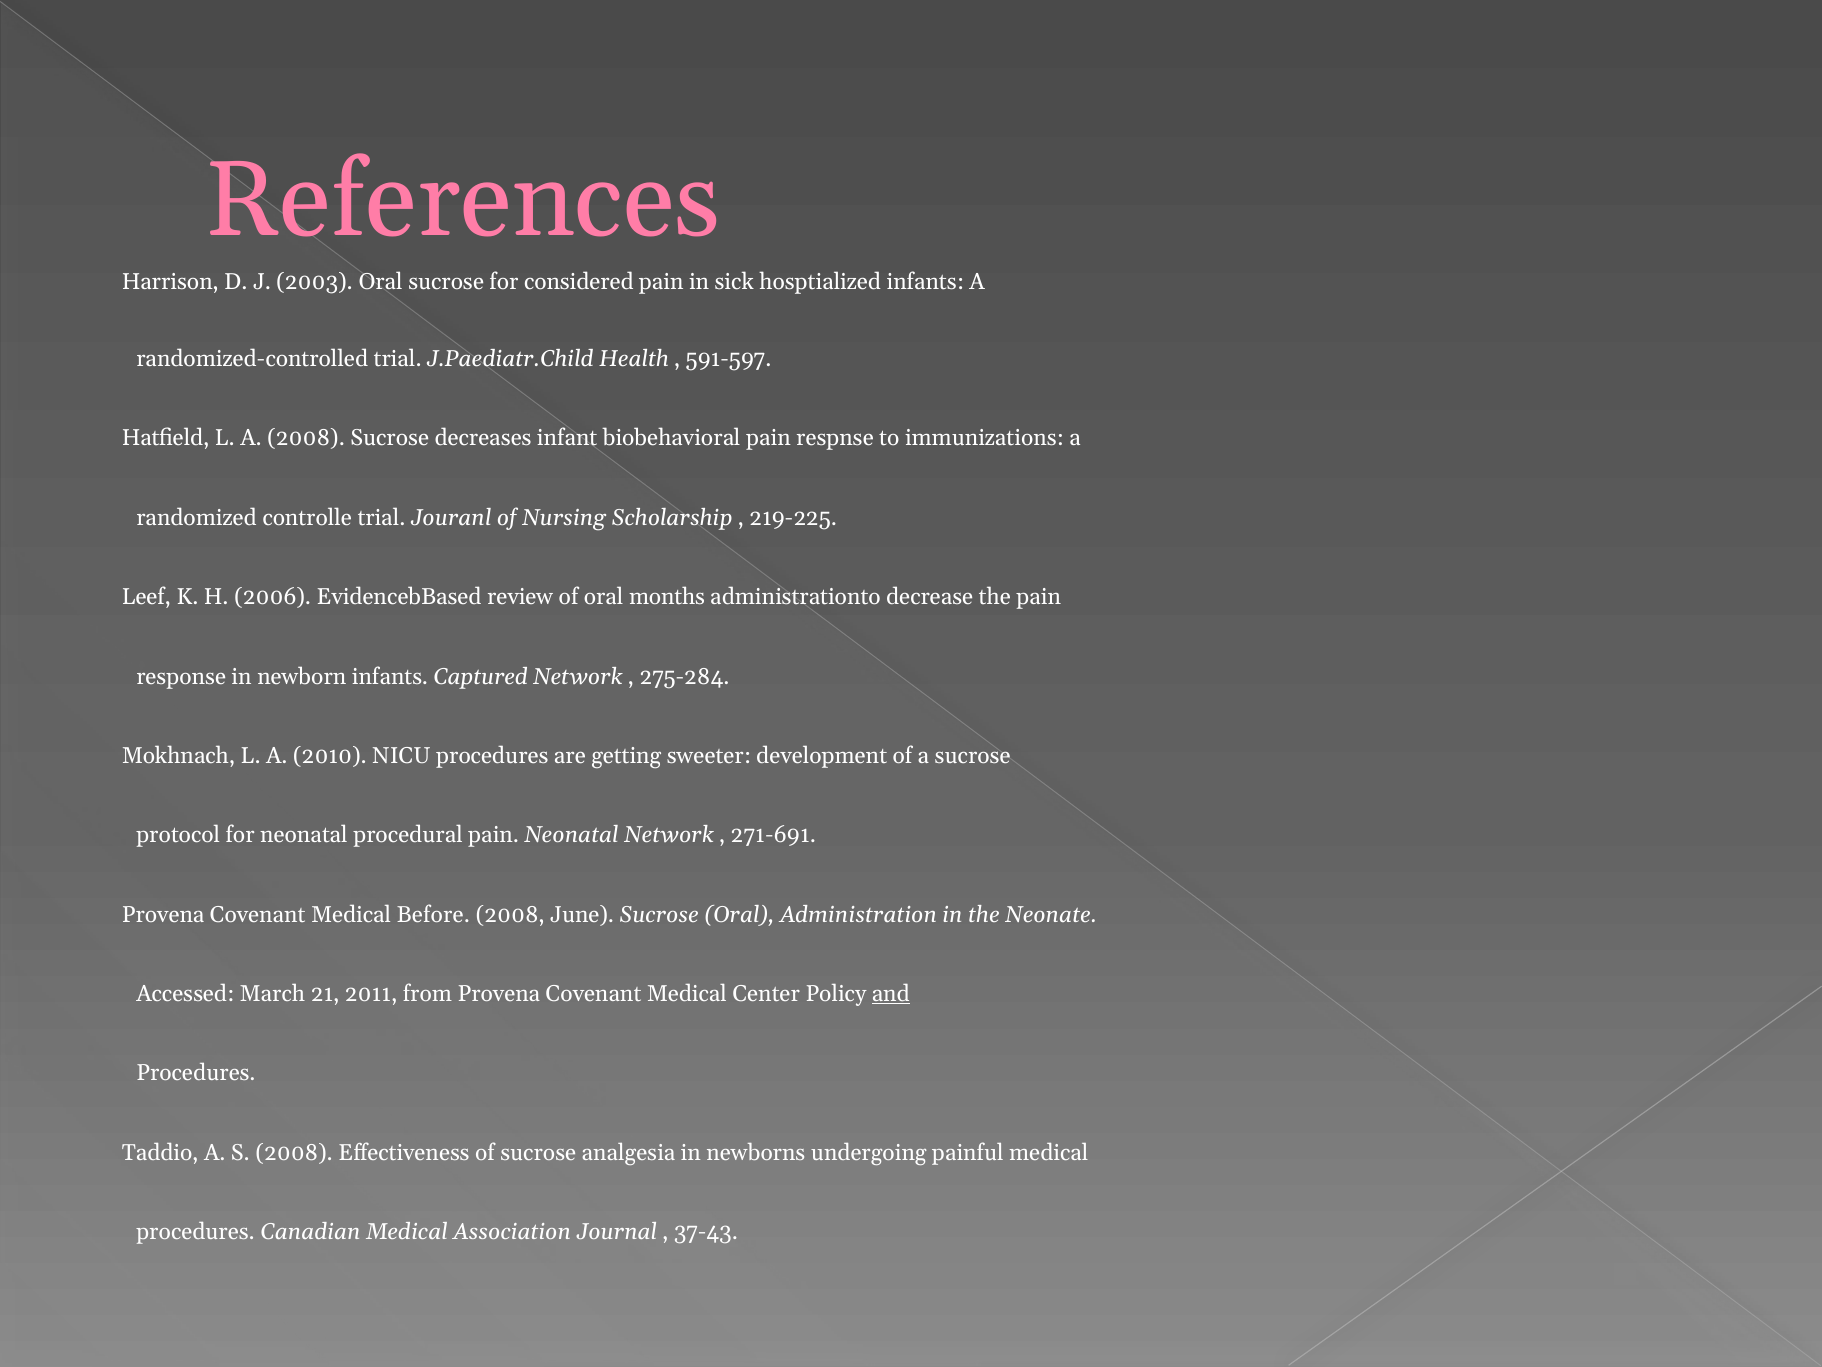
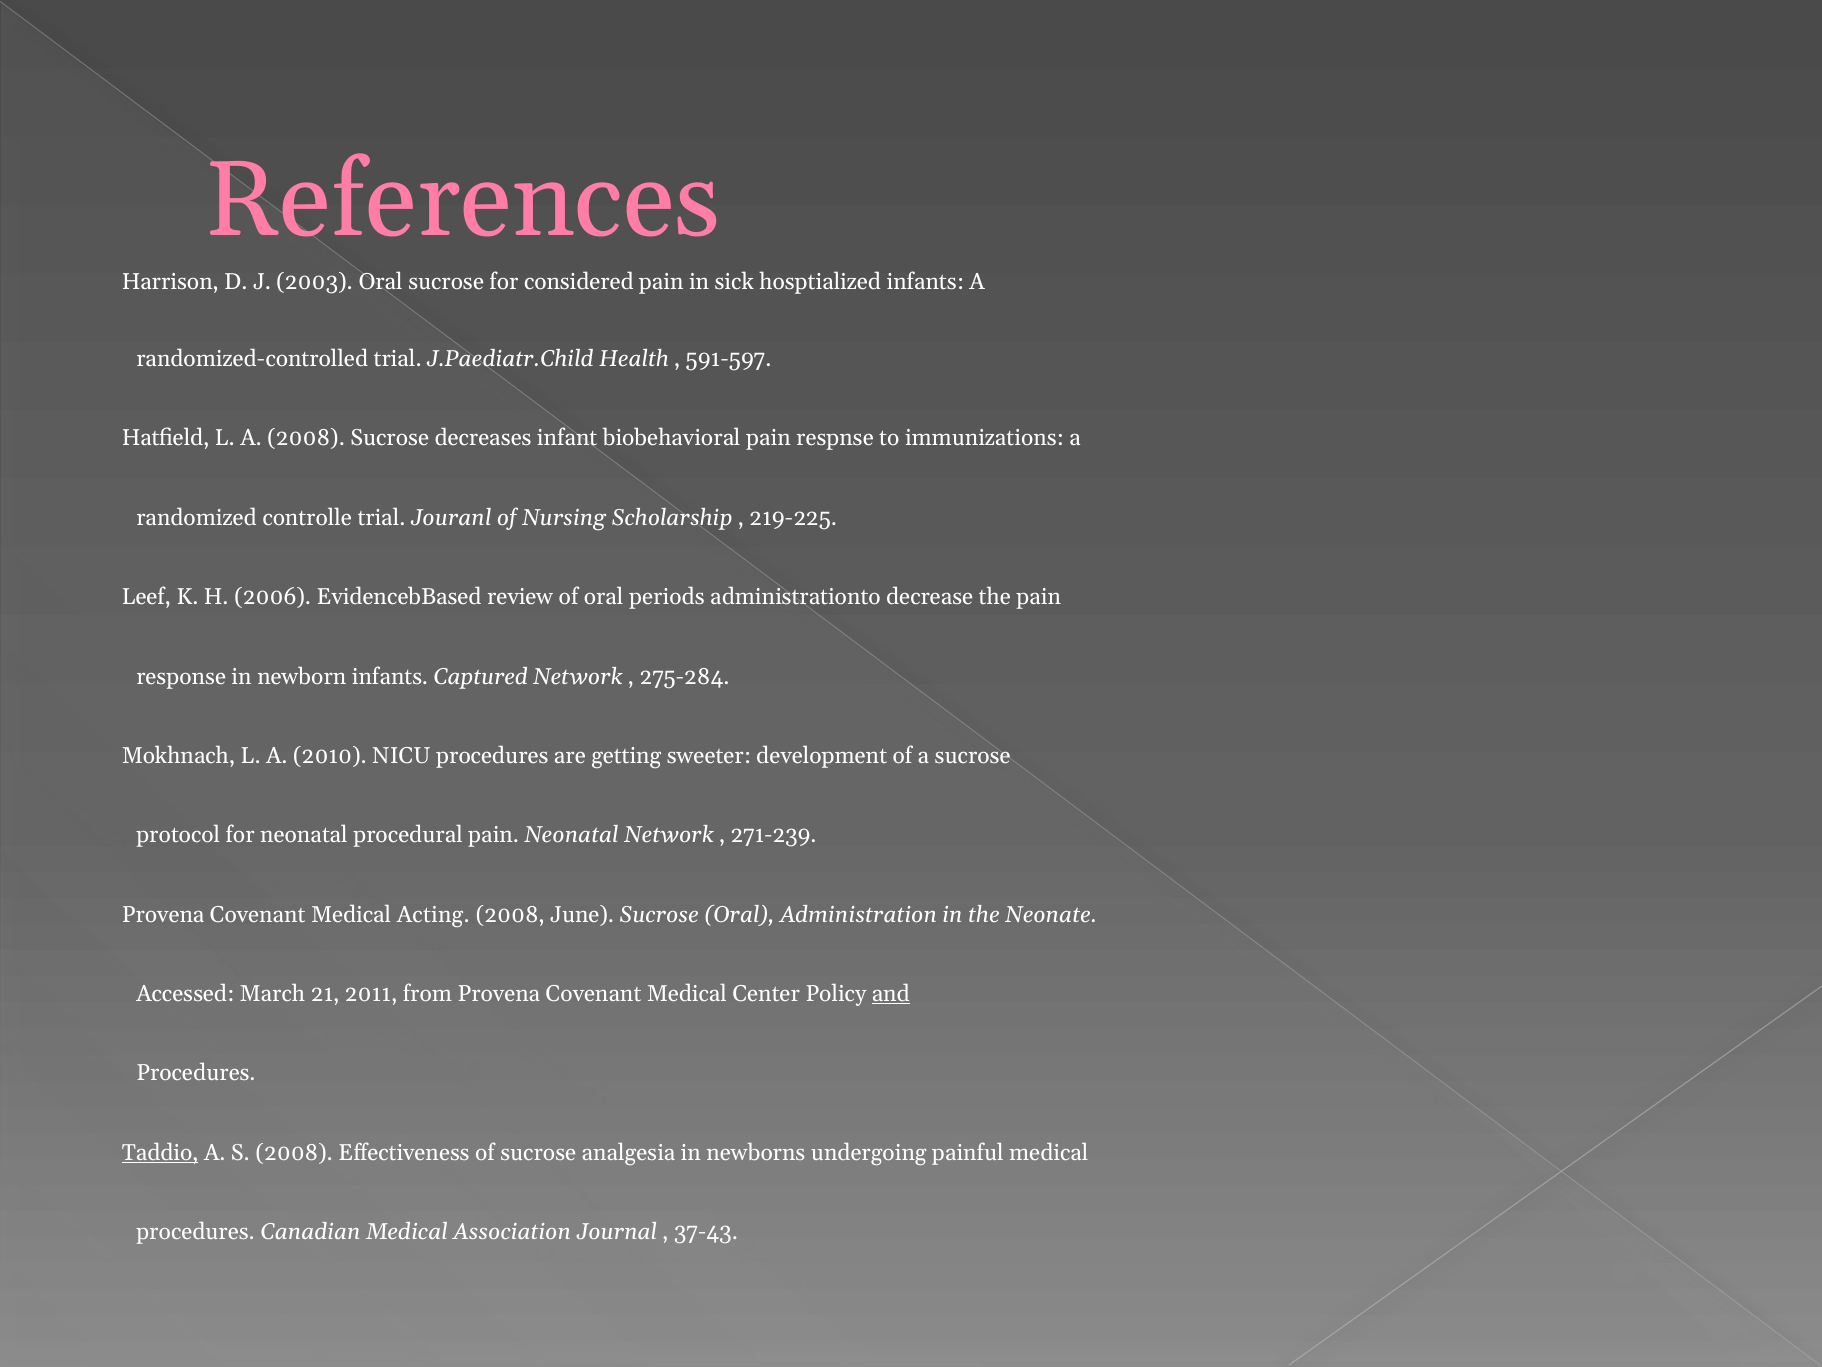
months: months -> periods
271-691: 271-691 -> 271-239
Before: Before -> Acting
Taddio underline: none -> present
